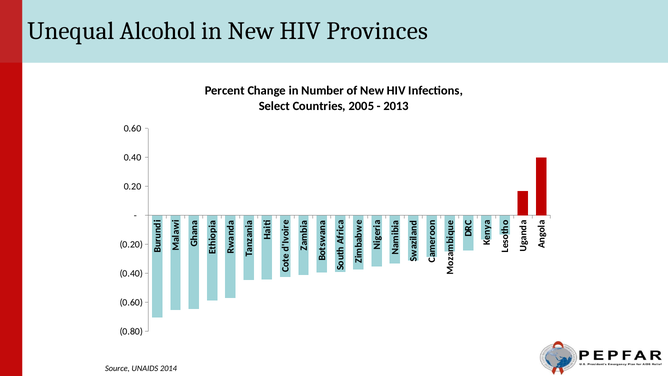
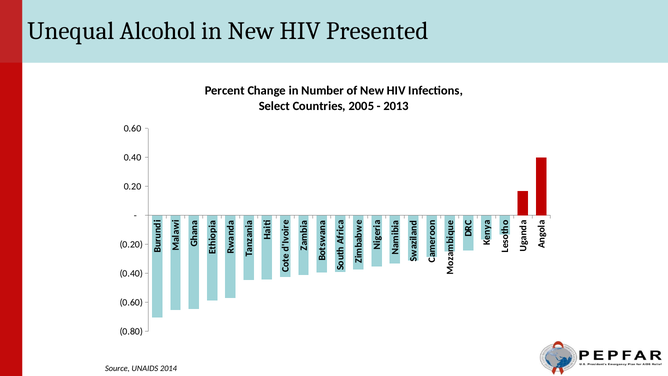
Provinces: Provinces -> Presented
